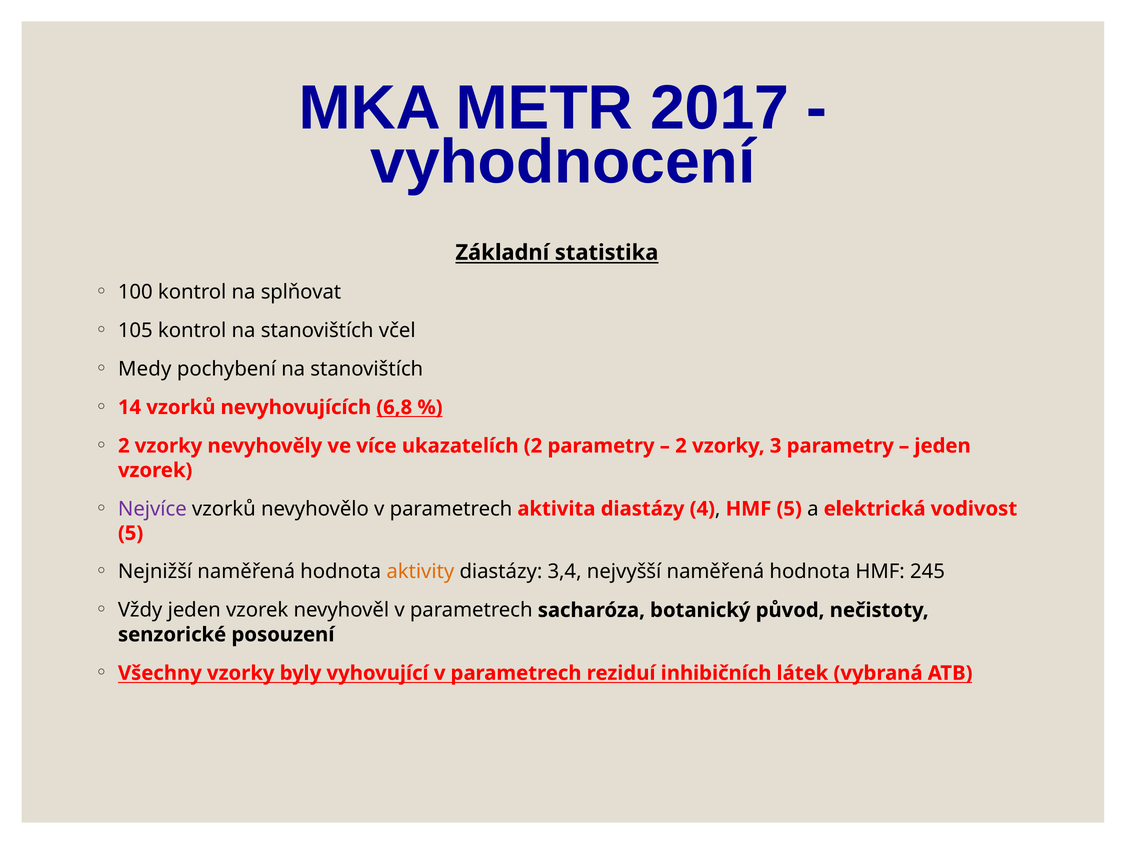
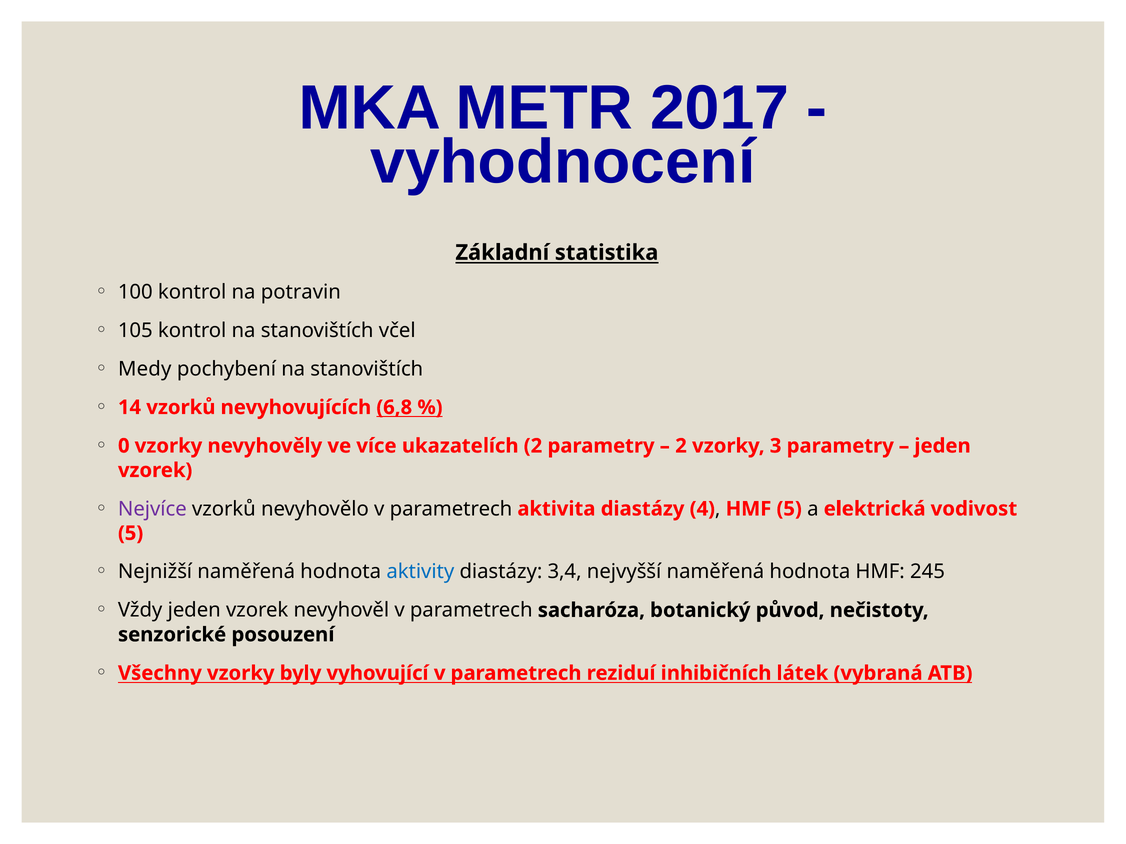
splňovat: splňovat -> potravin
2 at (124, 446): 2 -> 0
aktivity colour: orange -> blue
